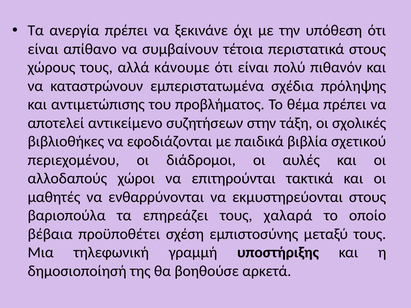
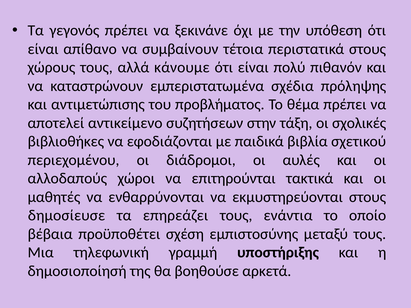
ανεργία: ανεργία -> γεγονός
βαριοπούλα: βαριοπούλα -> δημοσίευσε
χαλαρά: χαλαρά -> ενάντια
